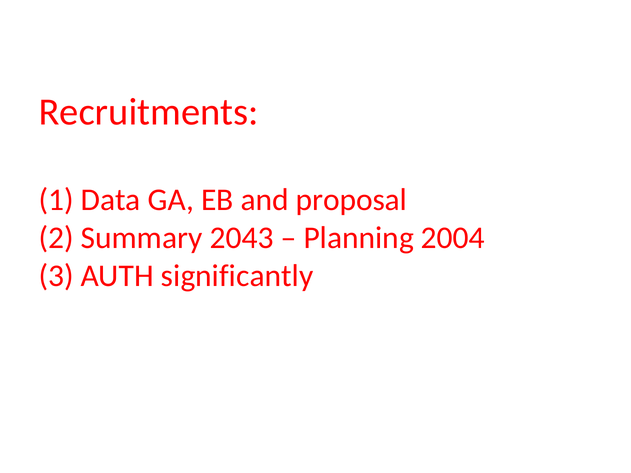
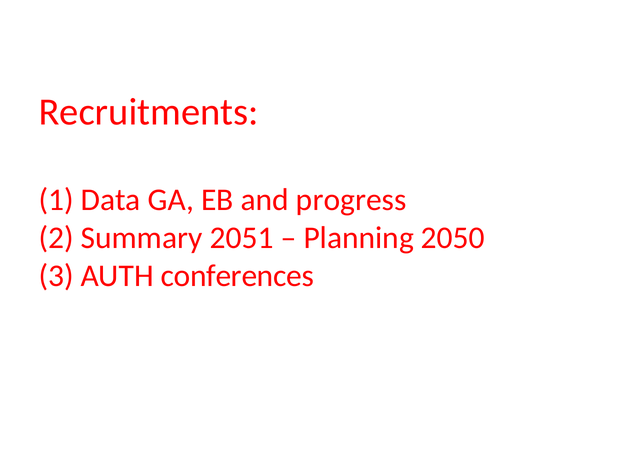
proposal: proposal -> progress
2043: 2043 -> 2051
2004: 2004 -> 2050
significantly: significantly -> conferences
